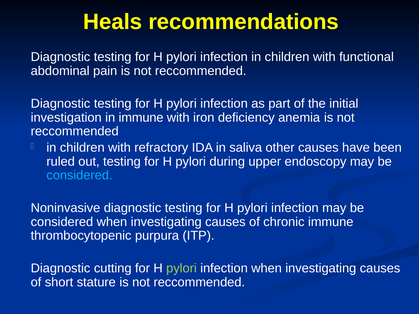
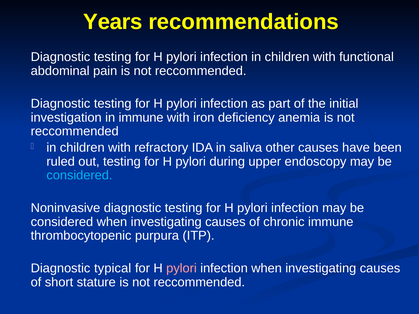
Heals: Heals -> Years
cutting: cutting -> typical
pylori at (181, 269) colour: light green -> pink
